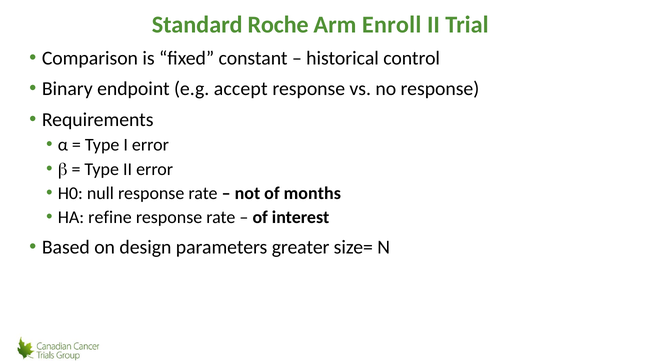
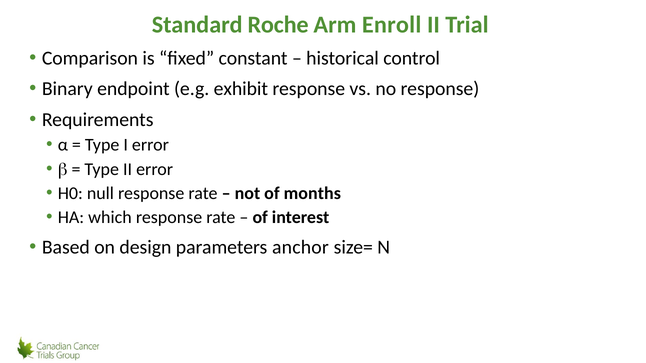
accept: accept -> exhibit
refine: refine -> which
greater: greater -> anchor
